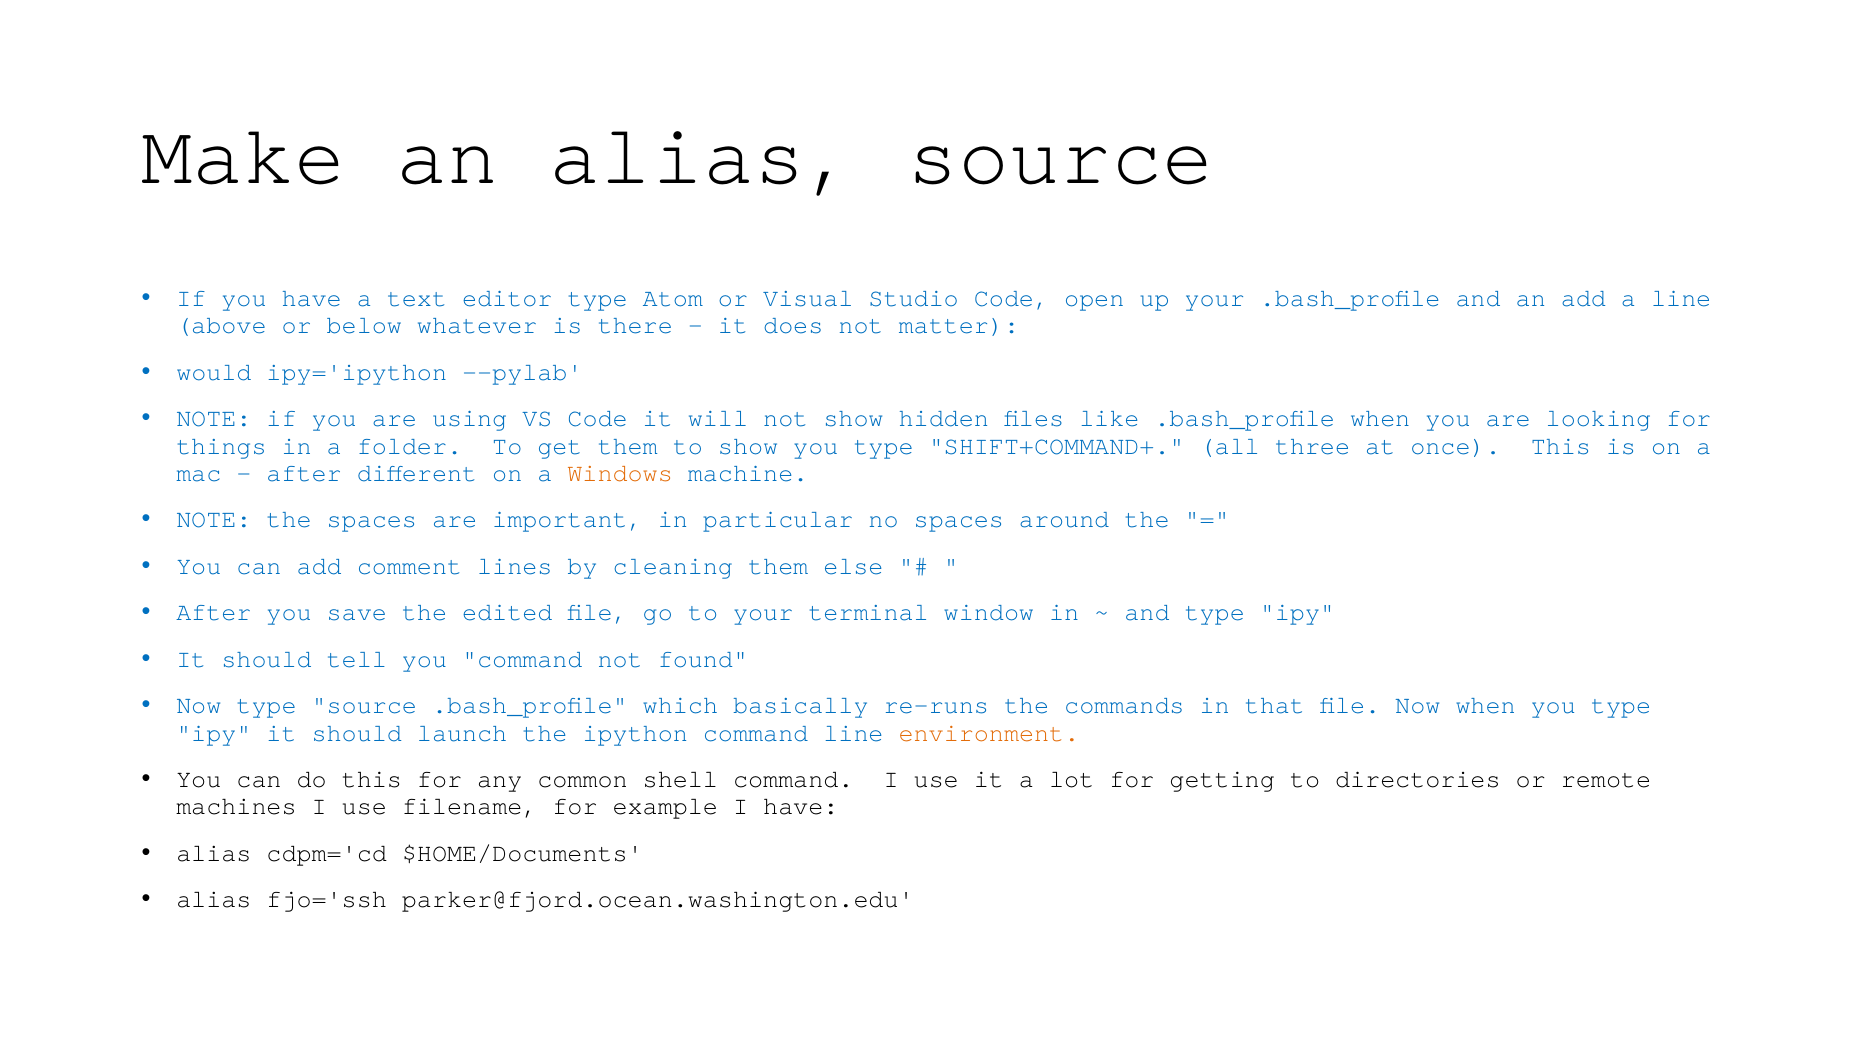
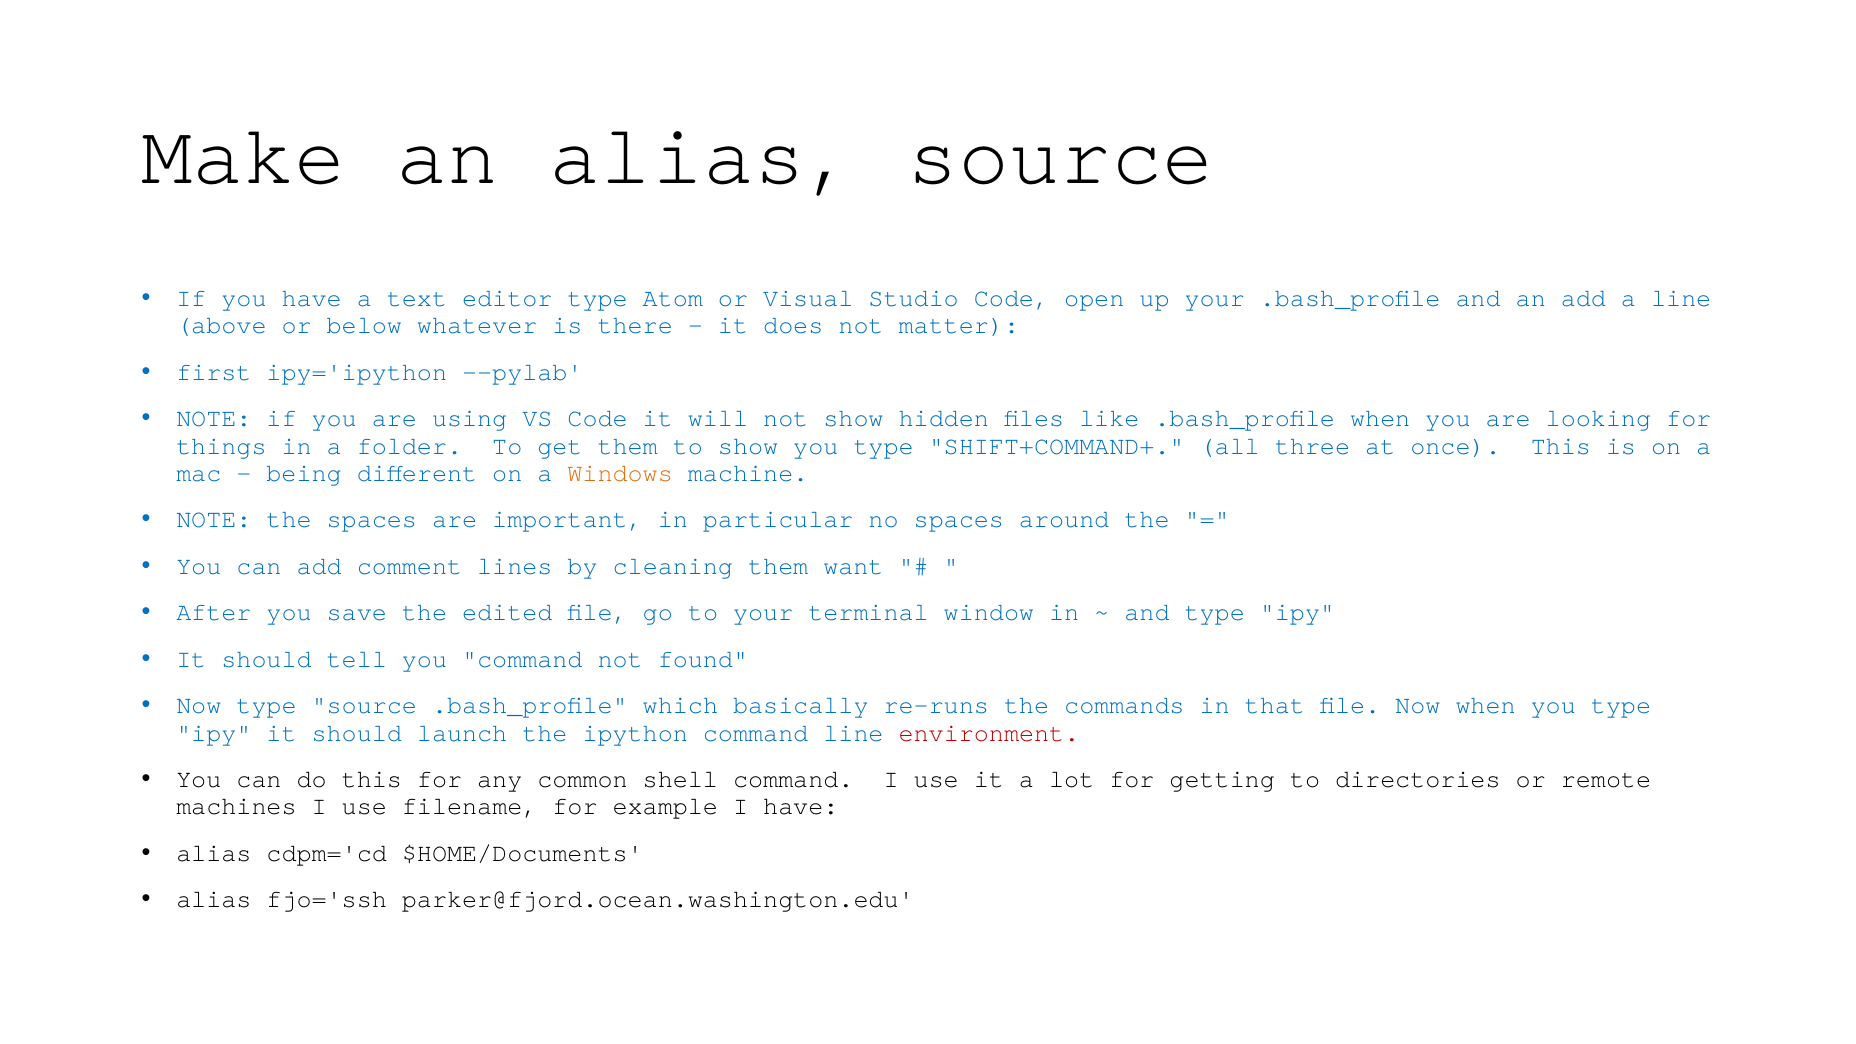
would: would -> first
after at (304, 473): after -> being
else: else -> want
environment colour: orange -> red
